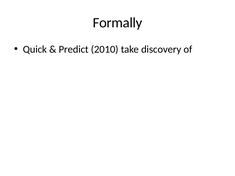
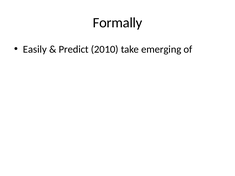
Quick: Quick -> Easily
discovery: discovery -> emerging
